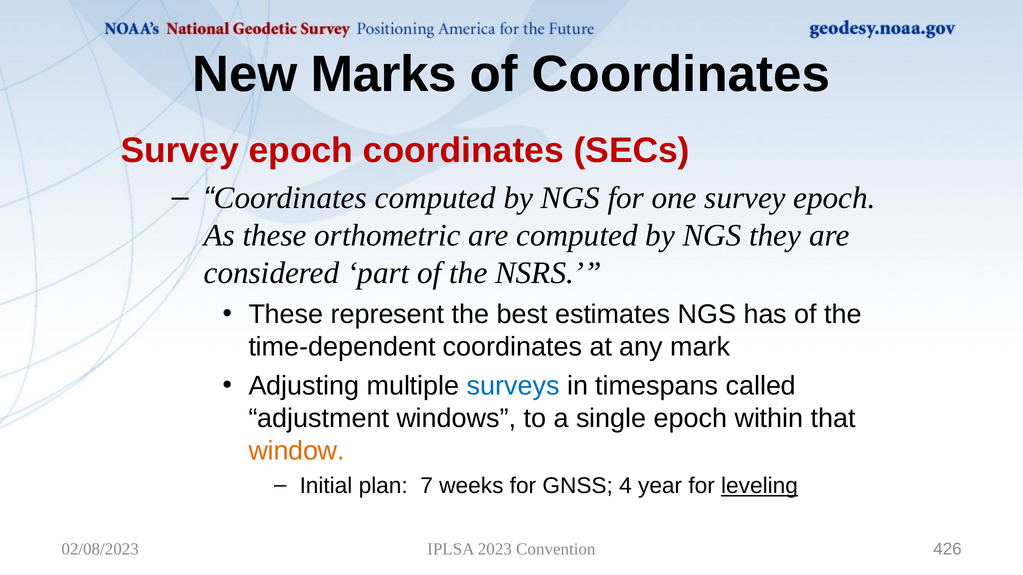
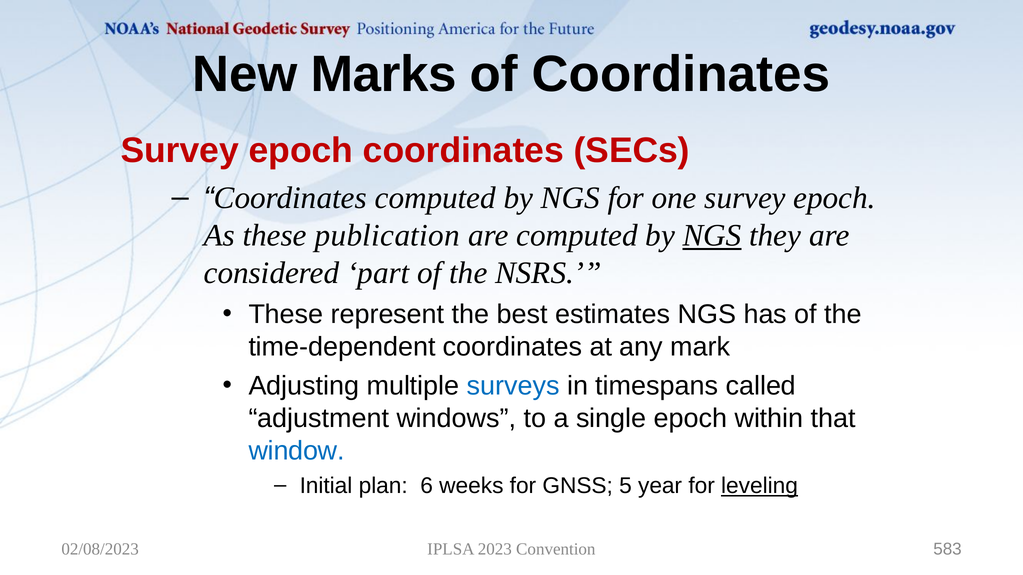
orthometric: orthometric -> publication
NGS at (712, 236) underline: none -> present
window colour: orange -> blue
7: 7 -> 6
4: 4 -> 5
426: 426 -> 583
